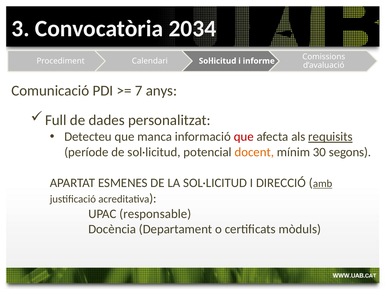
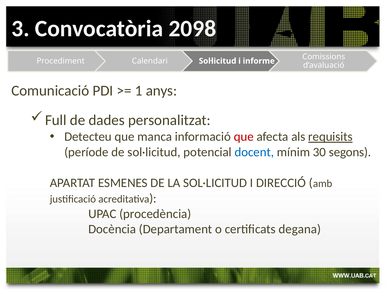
2034: 2034 -> 2098
7: 7 -> 1
docent colour: orange -> blue
amb underline: present -> none
responsable: responsable -> procedència
mòduls: mòduls -> degana
